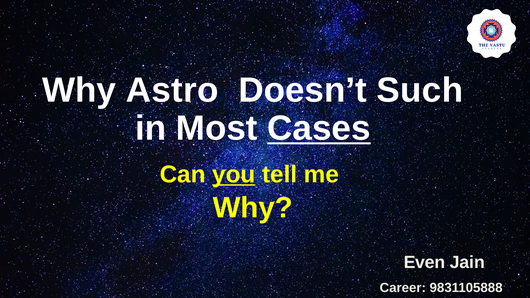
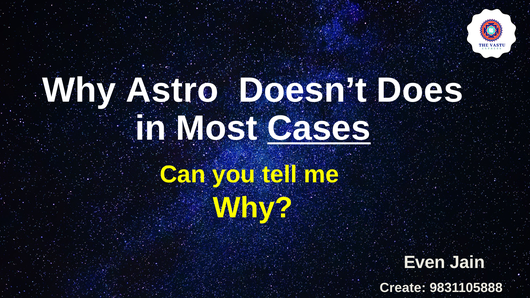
Such: Such -> Does
you underline: present -> none
Career: Career -> Create
